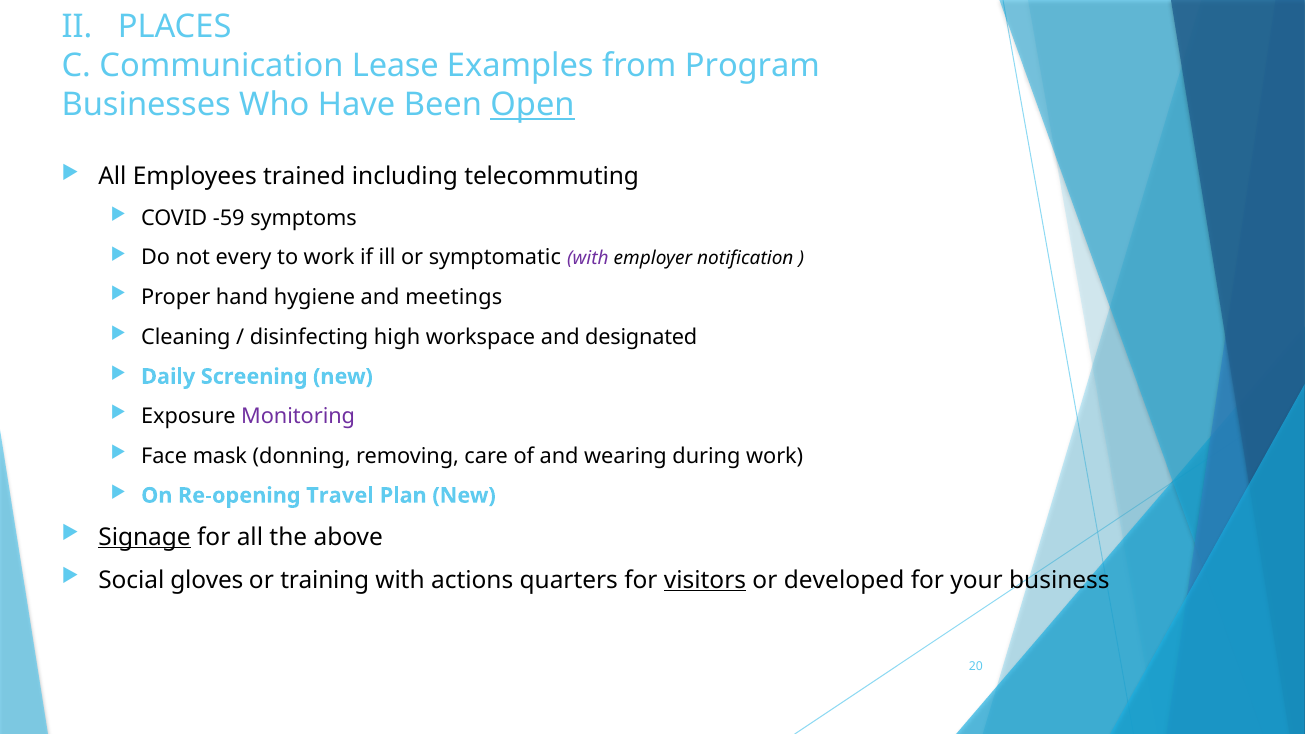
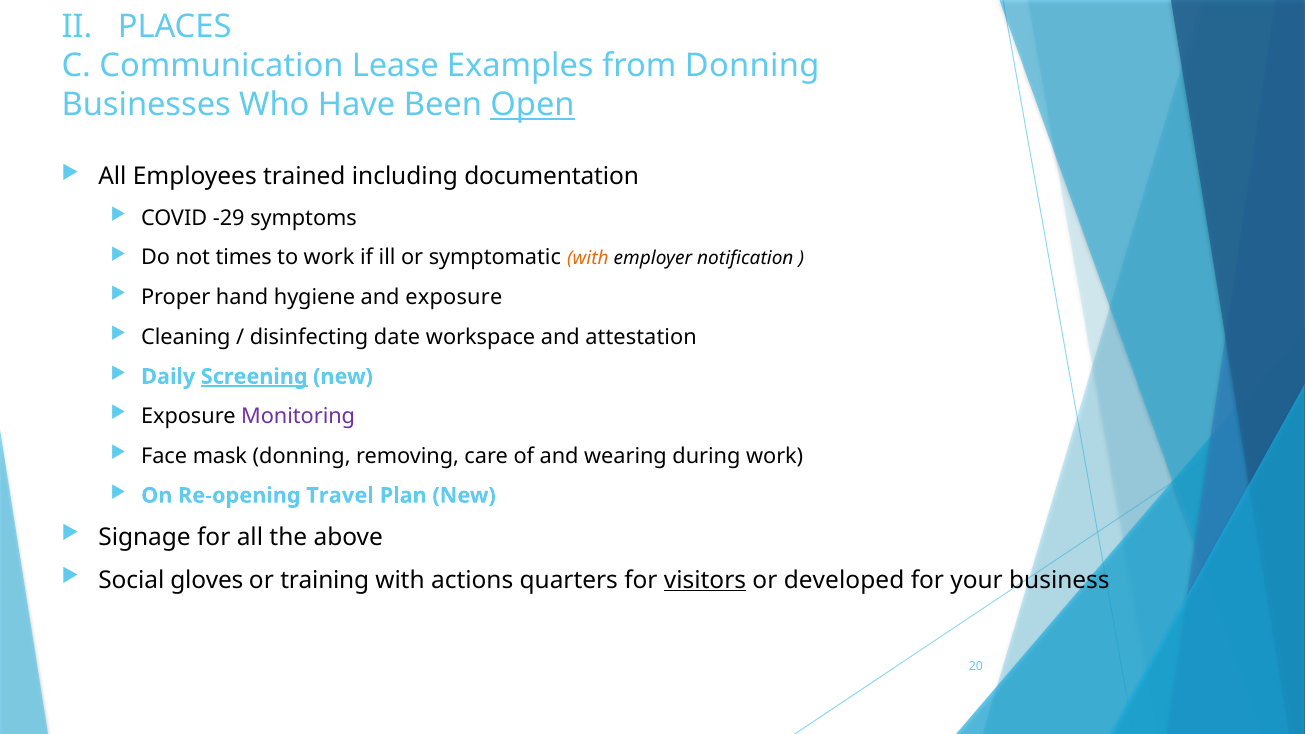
from Program: Program -> Donning
telecommuting: telecommuting -> documentation
-59: -59 -> -29
every: every -> times
with at (588, 259) colour: purple -> orange
and meetings: meetings -> exposure
high: high -> date
designated: designated -> attestation
Screening underline: none -> present
Signage underline: present -> none
